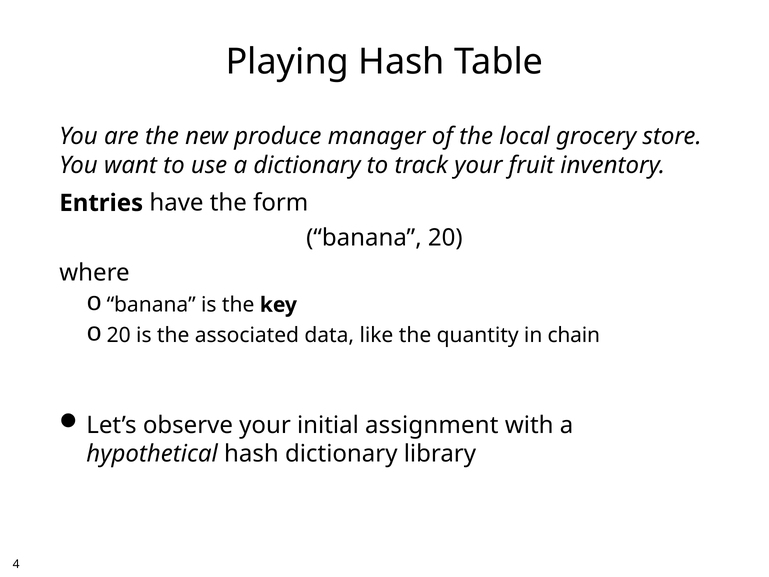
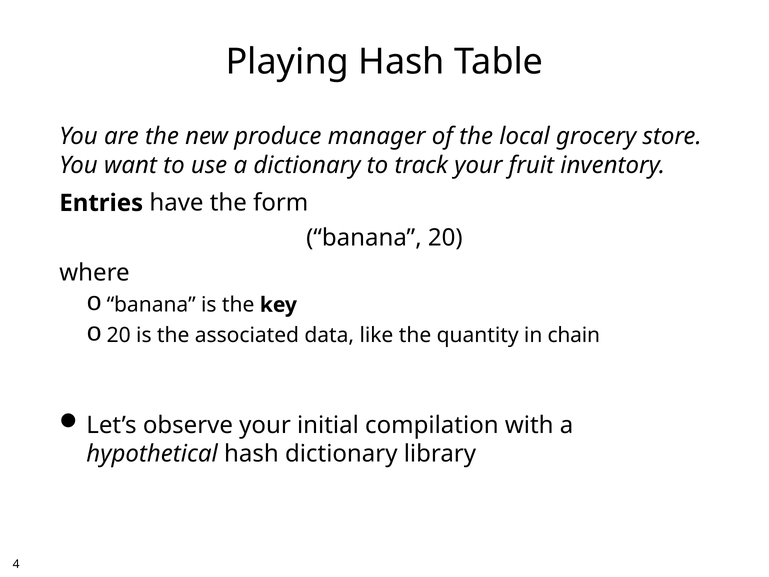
assignment: assignment -> compilation
